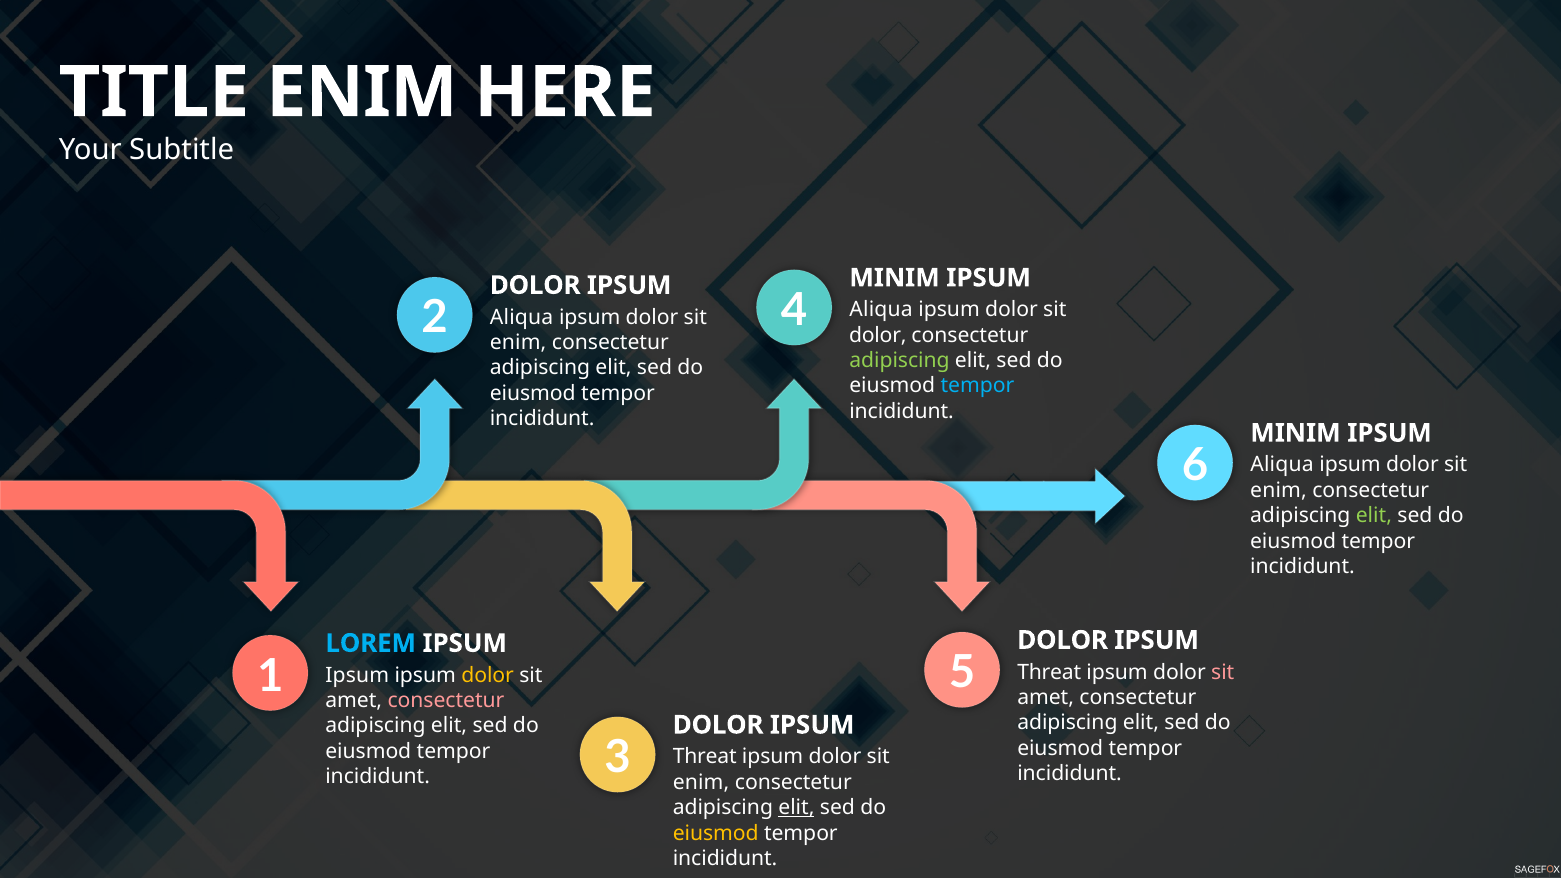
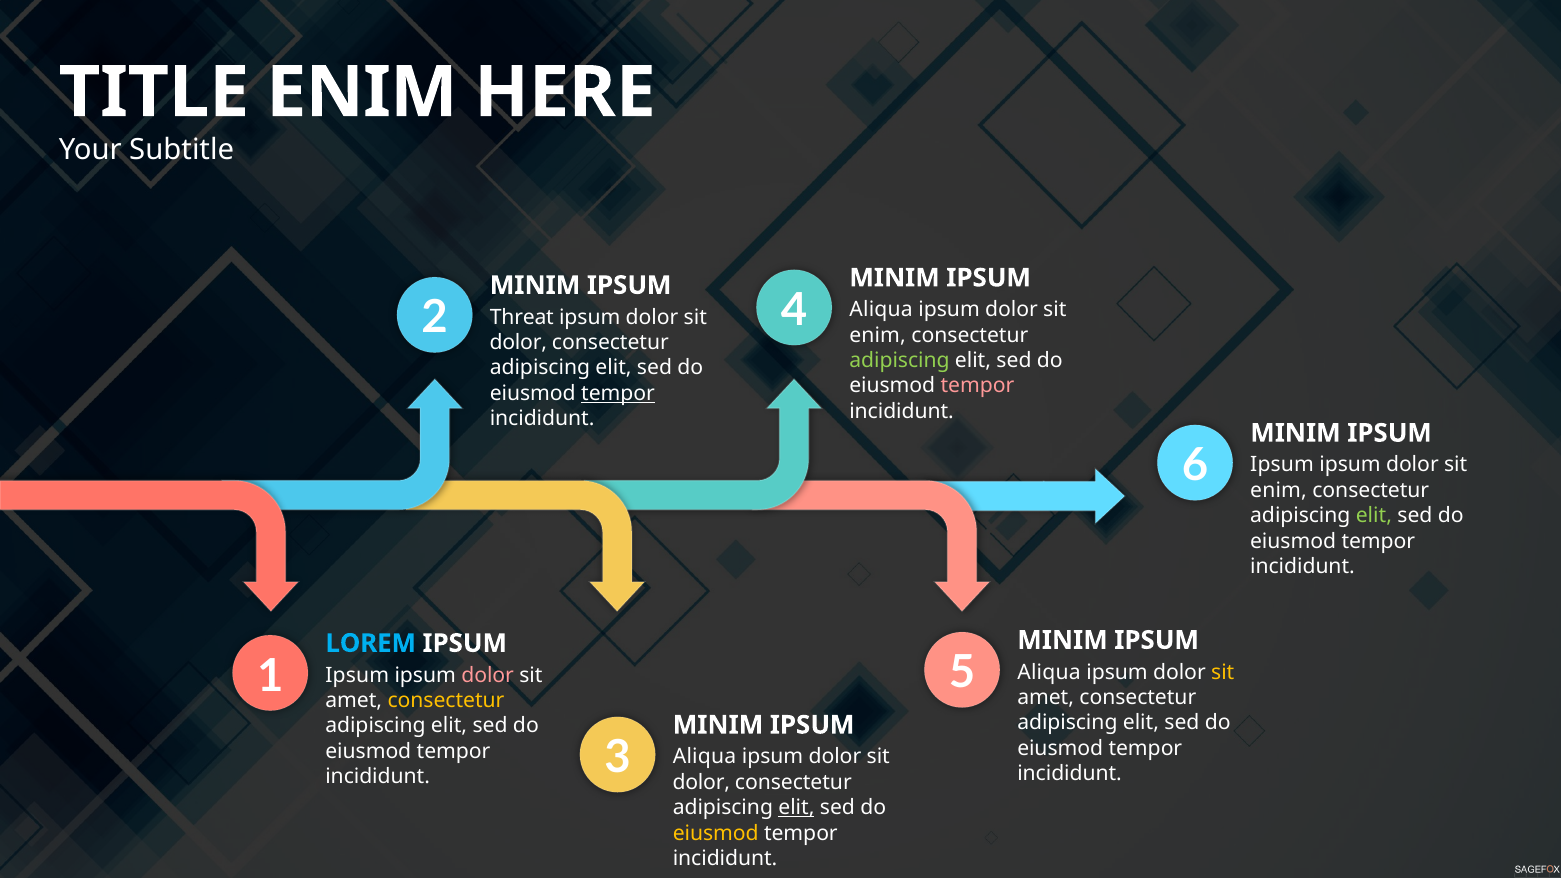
DOLOR at (535, 285): DOLOR -> MINIM
Aliqua at (522, 317): Aliqua -> Threat
dolor at (878, 335): dolor -> enim
enim at (518, 343): enim -> dolor
tempor at (977, 386) colour: light blue -> pink
tempor at (618, 393) underline: none -> present
Aliqua at (1282, 465): Aliqua -> Ipsum
DOLOR at (1063, 640): DOLOR -> MINIM
Threat at (1049, 672): Threat -> Aliqua
sit at (1223, 672) colour: pink -> yellow
dolor at (488, 675) colour: yellow -> pink
consectetur at (446, 701) colour: pink -> yellow
DOLOR at (718, 725): DOLOR -> MINIM
Threat at (705, 757): Threat -> Aliqua
enim at (701, 782): enim -> dolor
